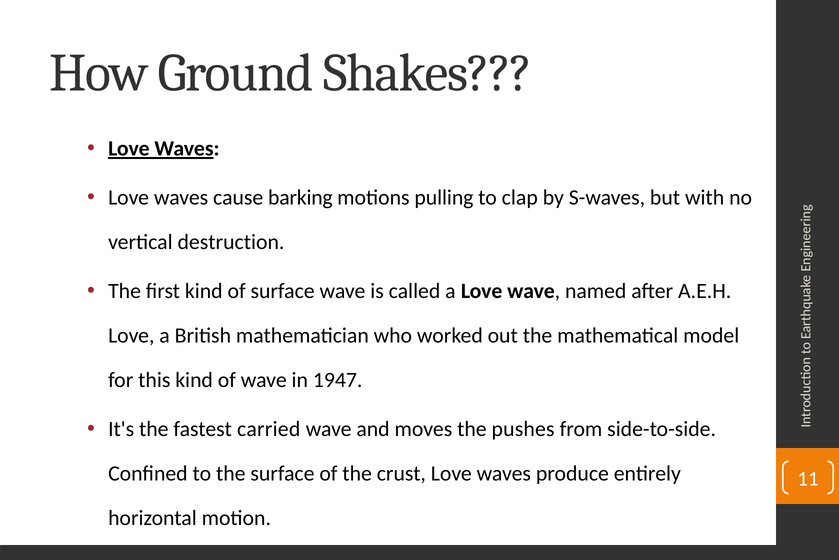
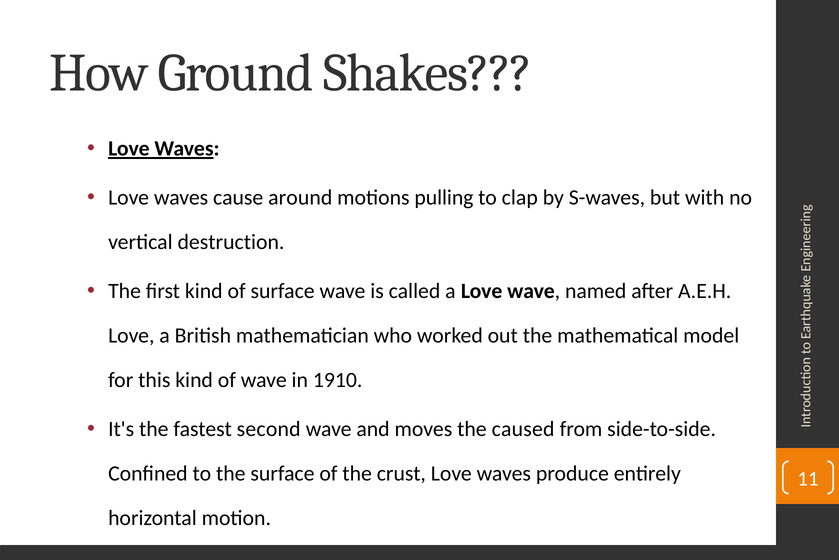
barking: barking -> around
1947: 1947 -> 1910
carried: carried -> second
pushes: pushes -> caused
